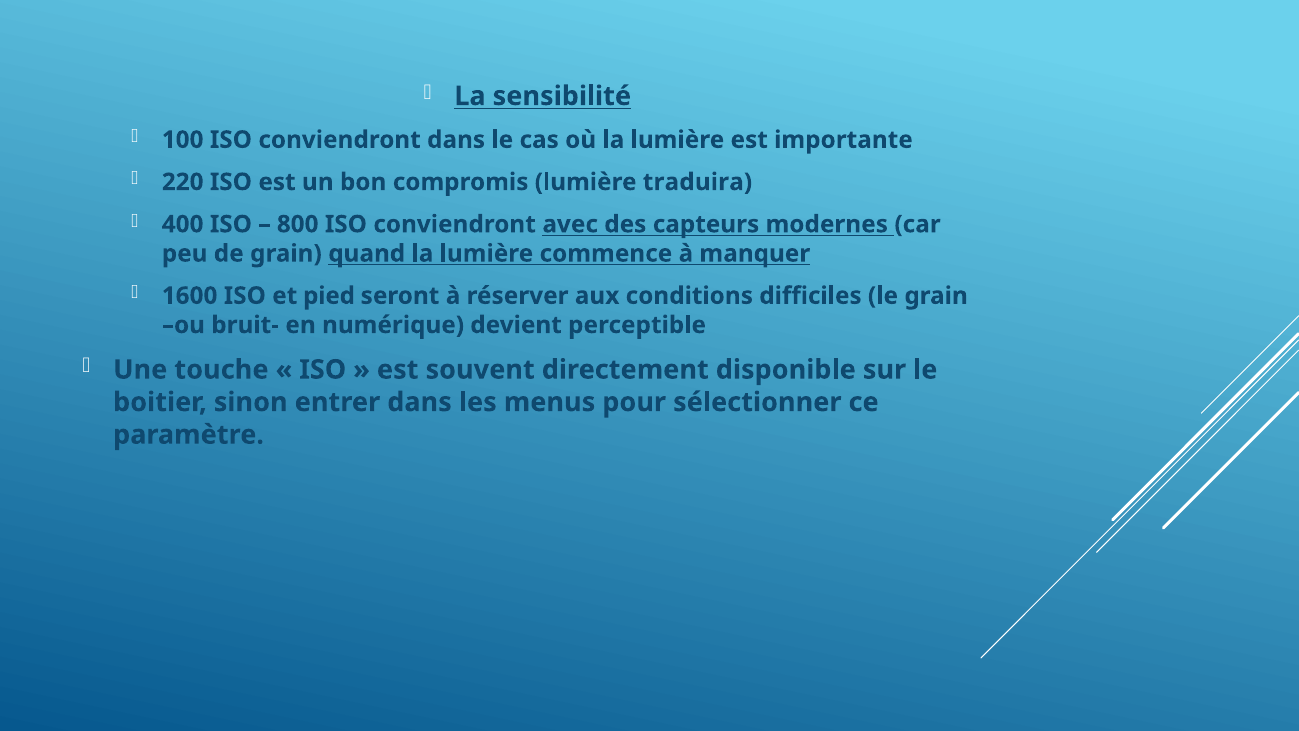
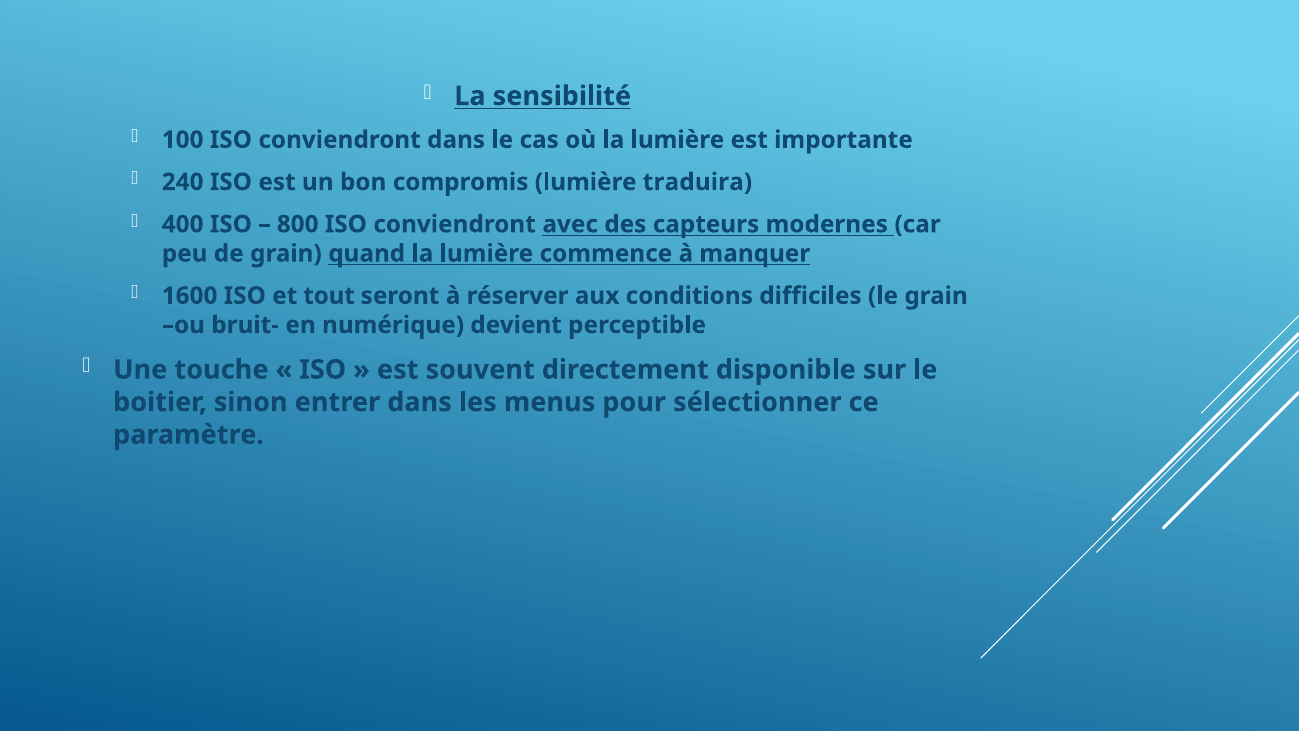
220: 220 -> 240
pied: pied -> tout
